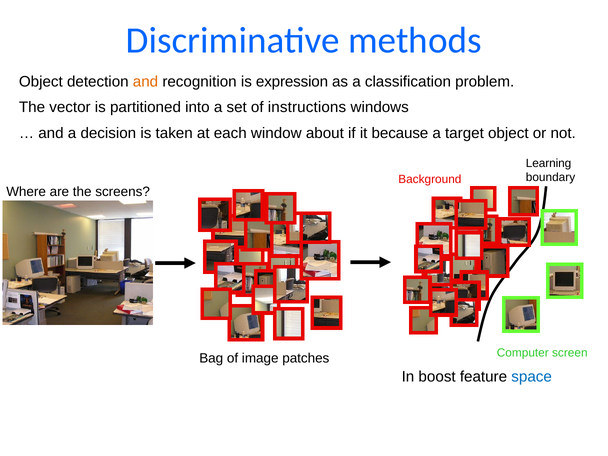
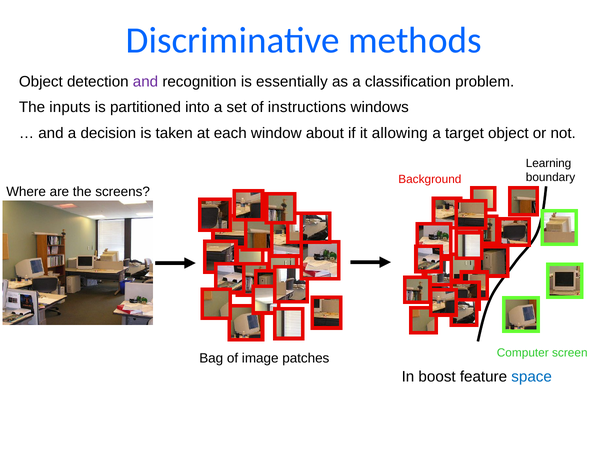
and at (145, 82) colour: orange -> purple
expression: expression -> essentially
vector: vector -> inputs
because: because -> allowing
